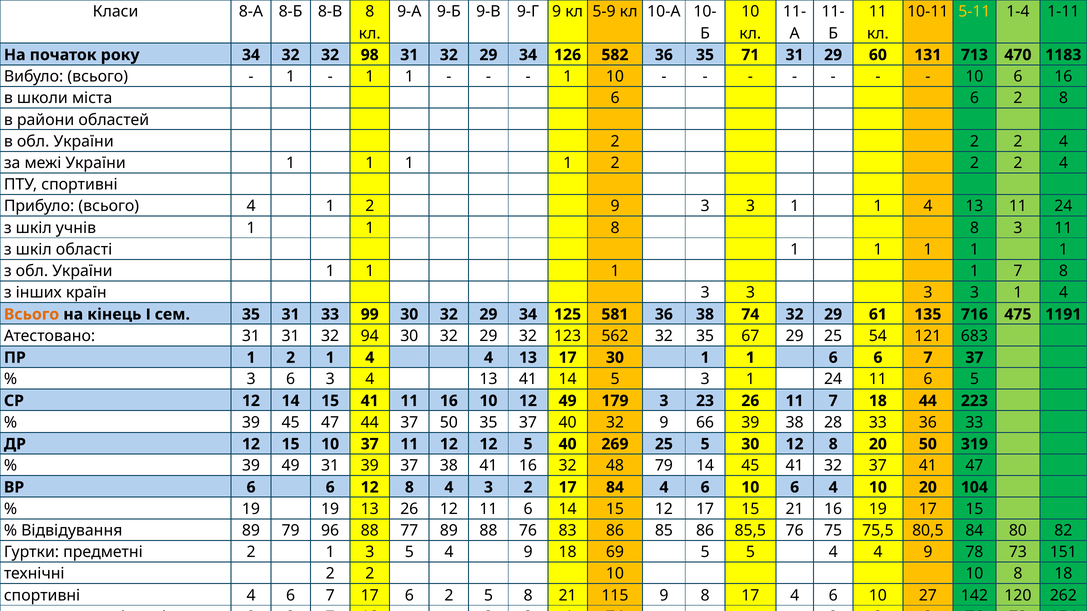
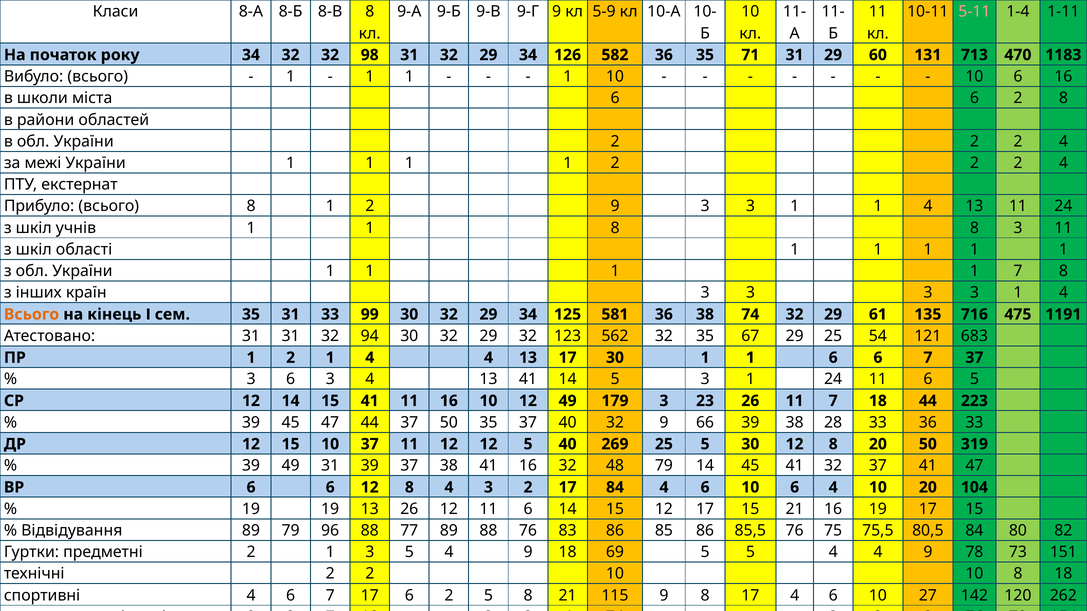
5-11 colour: yellow -> pink
ПТУ спортивні: спортивні -> екстернат
всього 4: 4 -> 8
